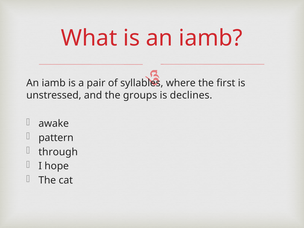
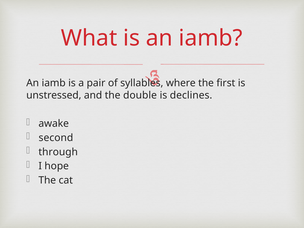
groups: groups -> double
pattern: pattern -> second
